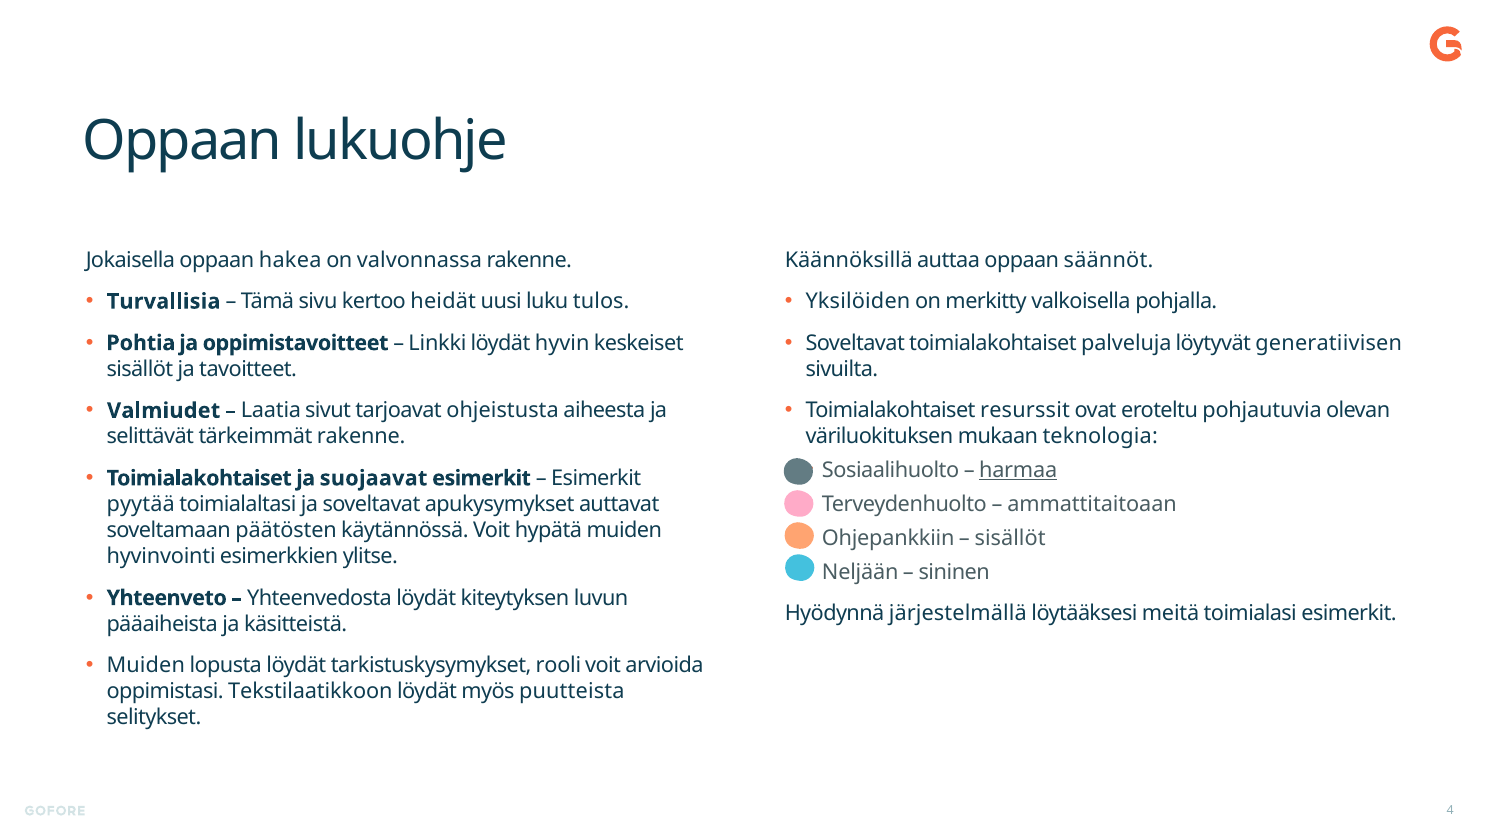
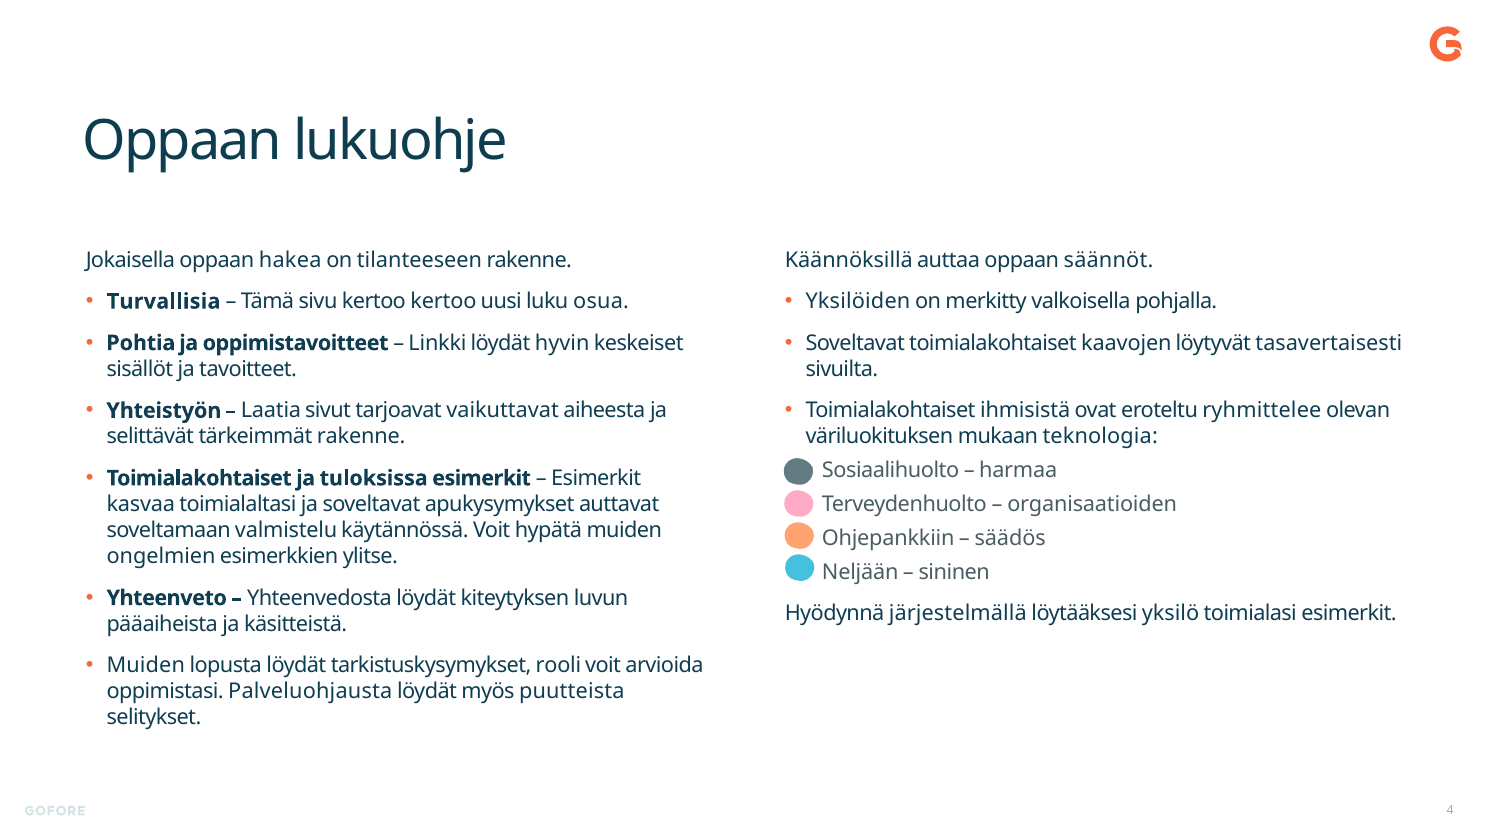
valvonnassa: valvonnassa -> tilanteeseen
kertoo heidät: heidät -> kertoo
tulos: tulos -> osua
palveluja: palveluja -> kaavojen
generatiivisen: generatiivisen -> tasavertaisesti
Valmiudet: Valmiudet -> Yhteistyön
ohjeistusta: ohjeistusta -> vaikuttavat
resurssit: resurssit -> ihmisistä
pohjautuvia: pohjautuvia -> ryhmittelee
harmaa underline: present -> none
suojaavat: suojaavat -> tuloksissa
ammattitaitoaan: ammattitaitoaan -> organisaatioiden
pyytää: pyytää -> kasvaa
päätösten: päätösten -> valmistelu
sisällöt at (1010, 538): sisällöt -> säädös
hyvinvointi: hyvinvointi -> ongelmien
meitä: meitä -> yksilö
Tekstilaatikkoon: Tekstilaatikkoon -> Palveluohjausta
